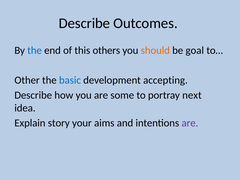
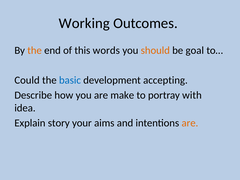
Describe at (84, 23): Describe -> Working
the at (35, 50) colour: blue -> orange
others: others -> words
Other: Other -> Could
some: some -> make
next: next -> with
are at (190, 123) colour: purple -> orange
